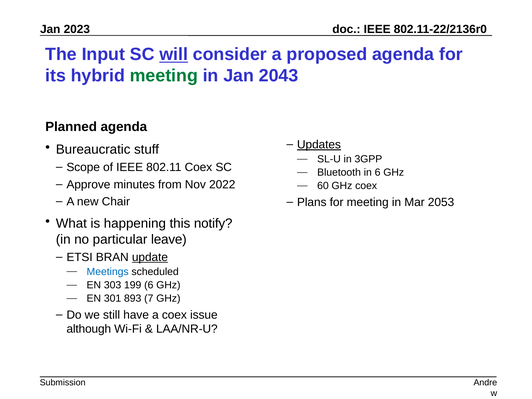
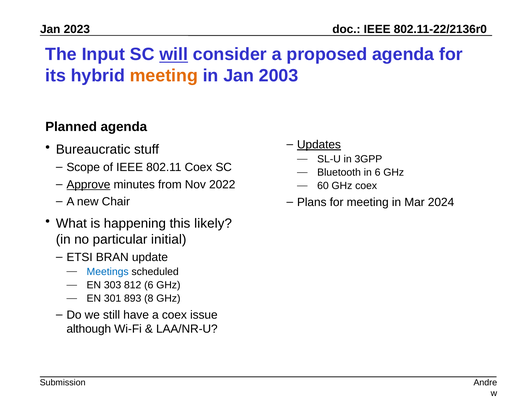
meeting at (164, 76) colour: green -> orange
2043: 2043 -> 2003
Approve underline: none -> present
2053: 2053 -> 2024
notify: notify -> likely
leave: leave -> initial
update underline: present -> none
199: 199 -> 812
7: 7 -> 8
